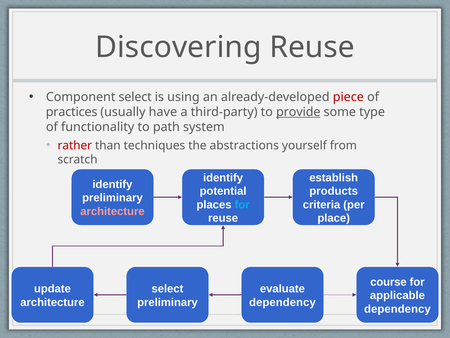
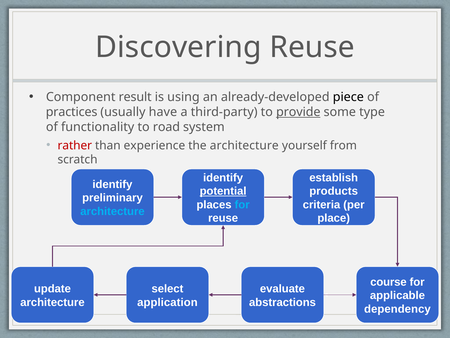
Component select: select -> result
piece colour: red -> black
path: path -> road
techniques: techniques -> experience
the abstractions: abstractions -> architecture
potential underline: none -> present
architecture at (112, 211) colour: pink -> light blue
preliminary at (167, 302): preliminary -> application
dependency at (282, 302): dependency -> abstractions
